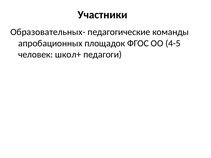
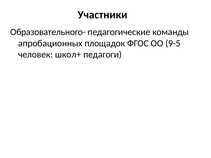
Образовательных-: Образовательных- -> Образовательного-
4-5: 4-5 -> 9-5
